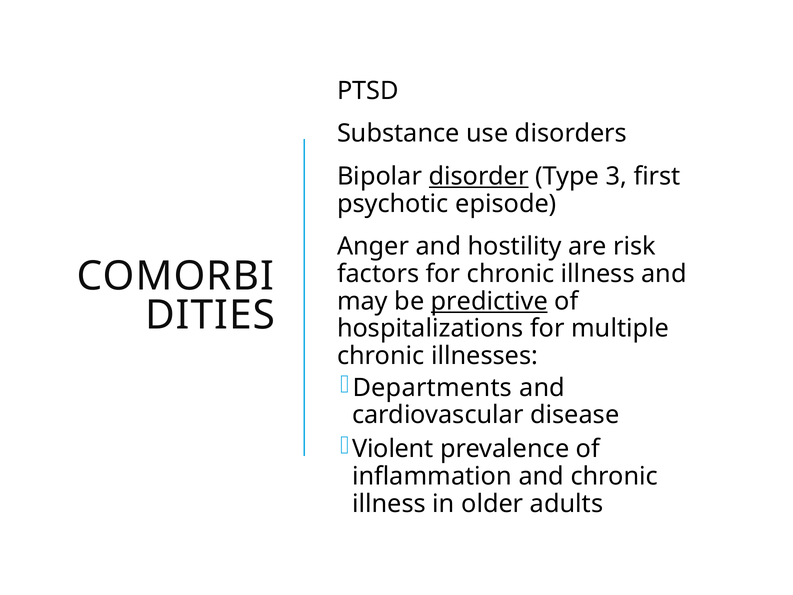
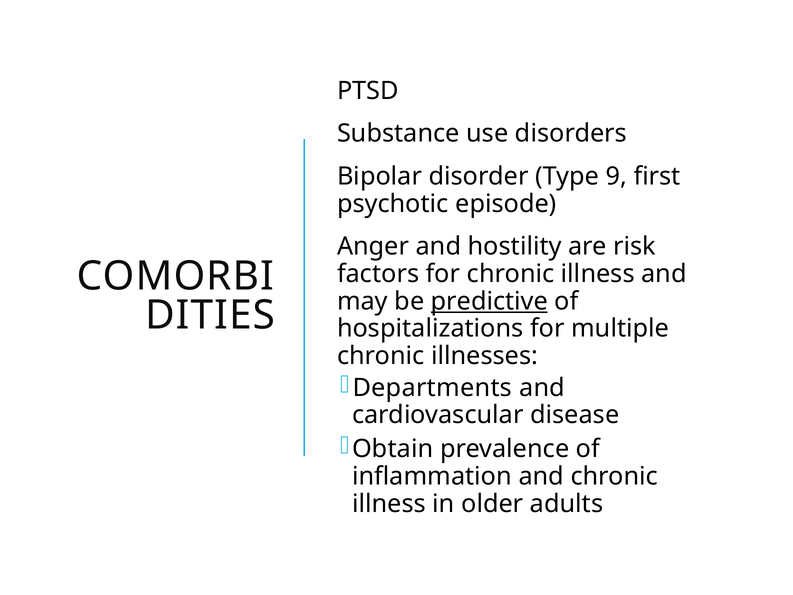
disorder underline: present -> none
3: 3 -> 9
Violent: Violent -> Obtain
